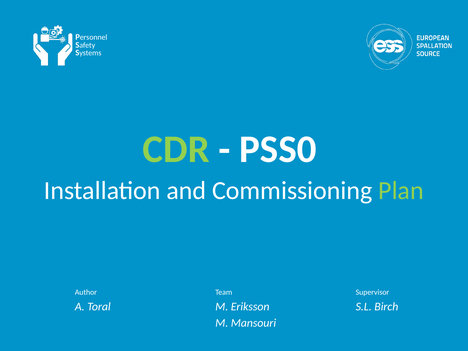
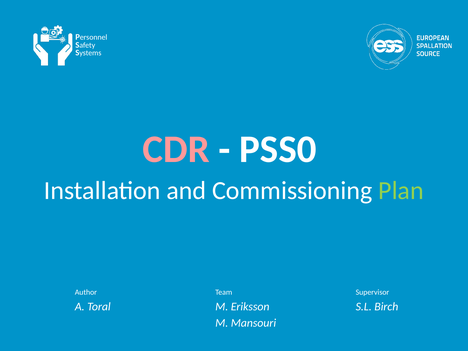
CDR colour: light green -> pink
